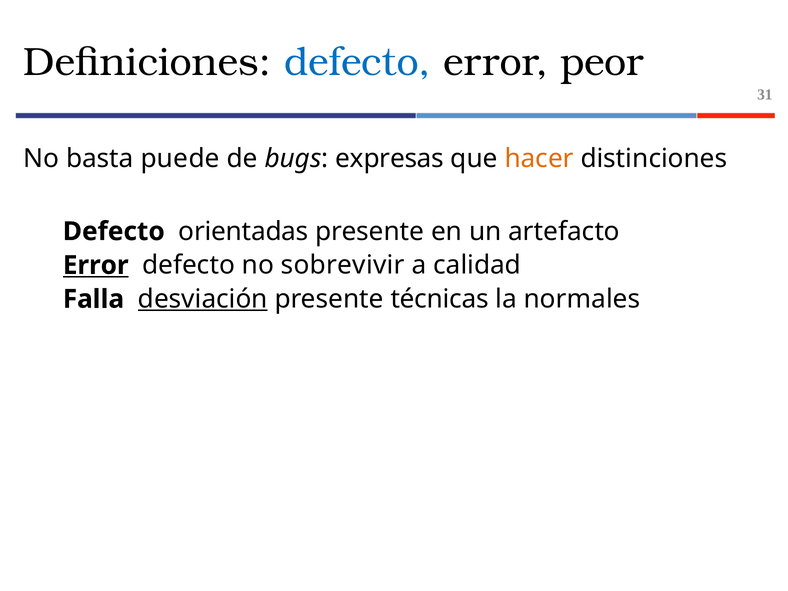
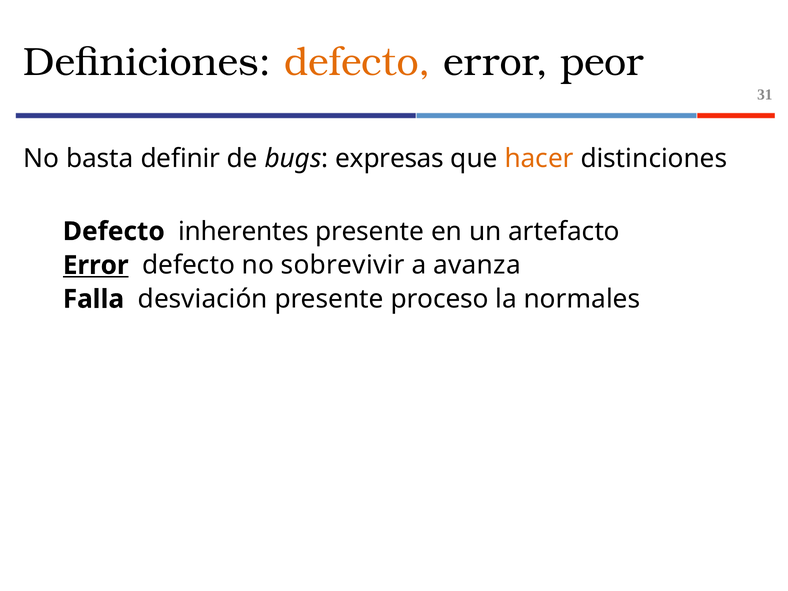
defecto at (358, 62) colour: blue -> orange
puede: puede -> definir
orientadas: orientadas -> inherentes
calidad: calidad -> avanza
desviación underline: present -> none
técnicas: técnicas -> proceso
